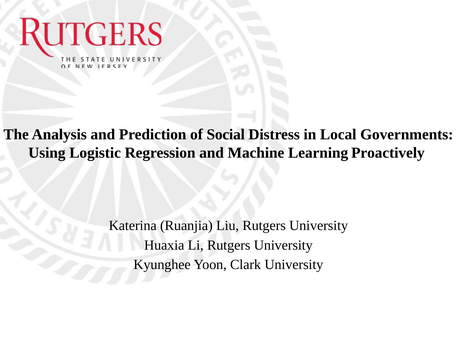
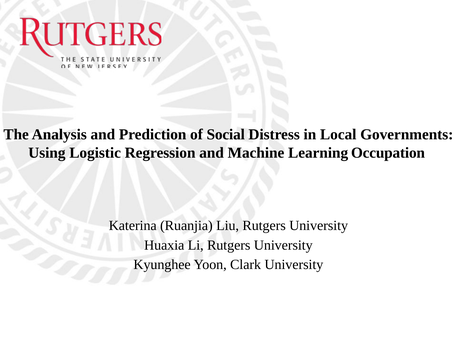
Proactively: Proactively -> Occupation
